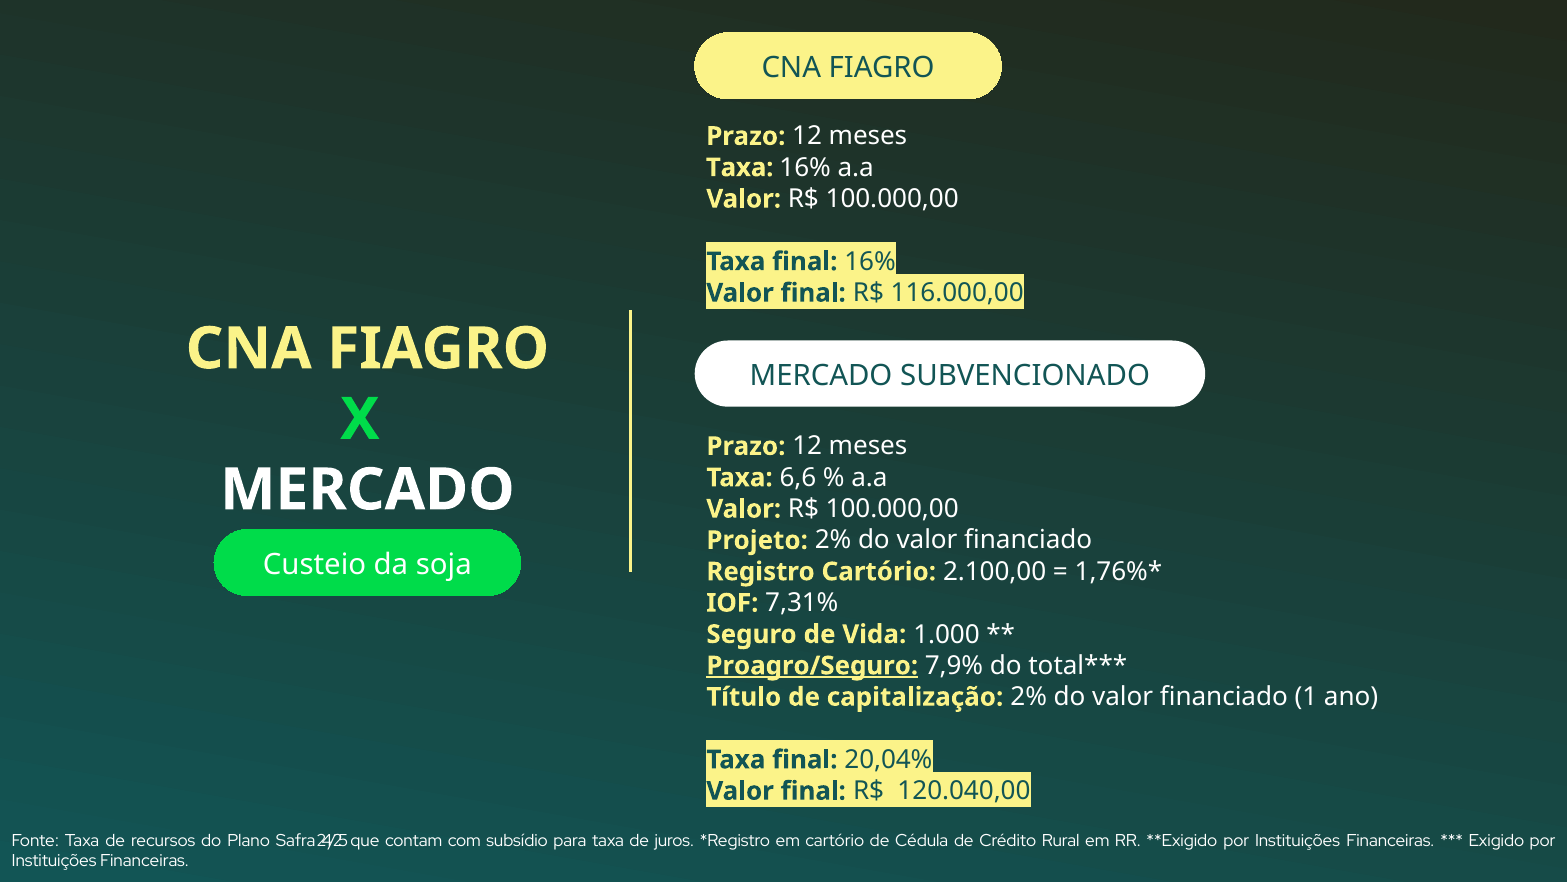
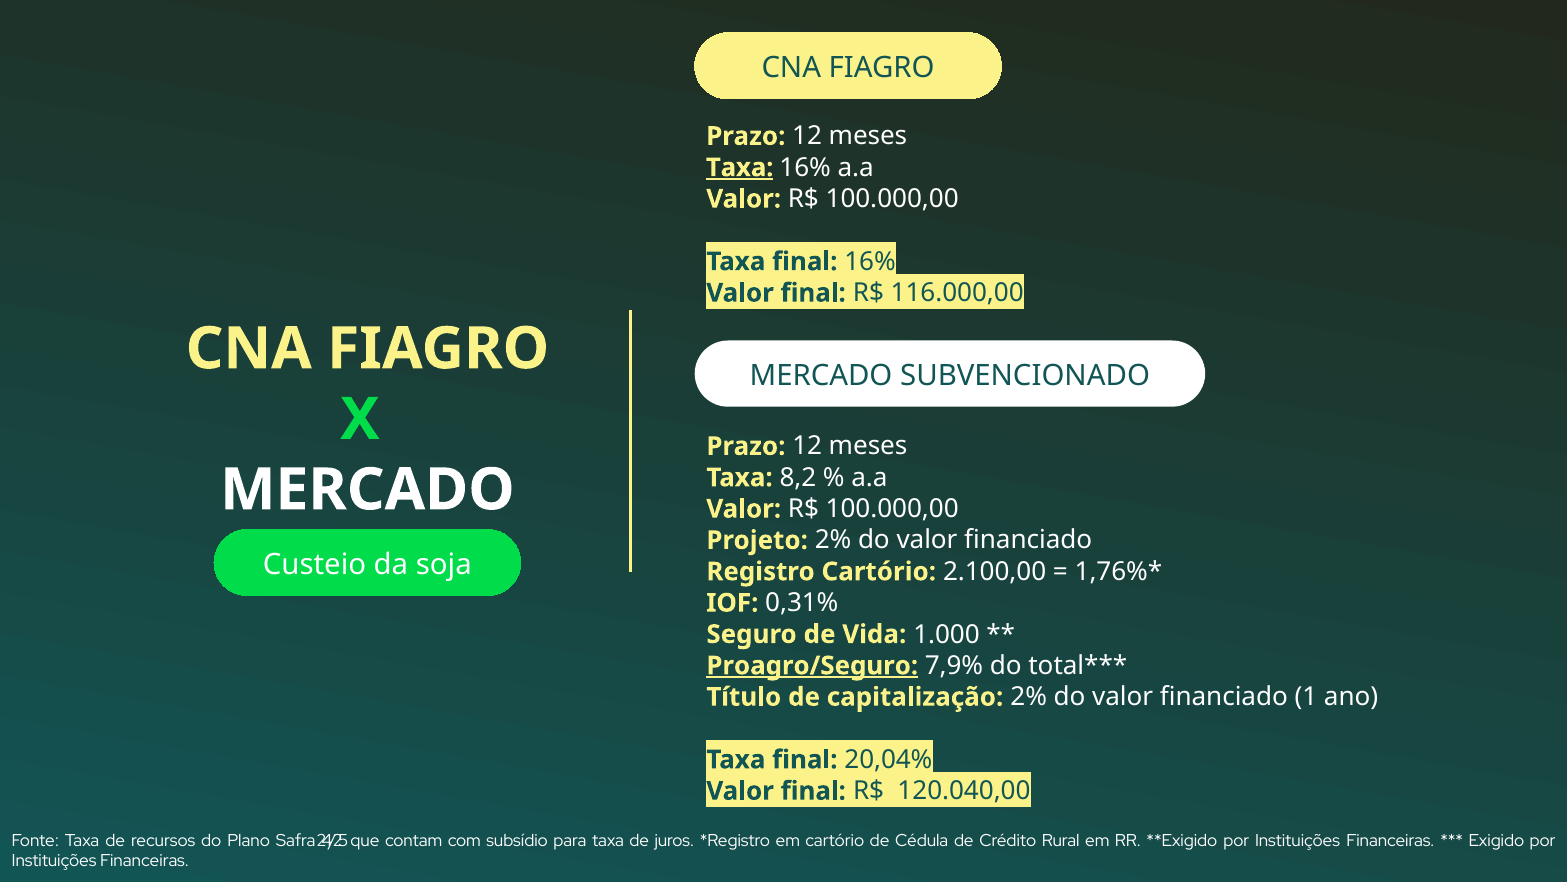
Taxa at (740, 167) underline: none -> present
6,6: 6,6 -> 8,2
7,31%: 7,31% -> 0,31%
